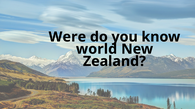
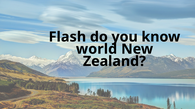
Were: Were -> Flash
